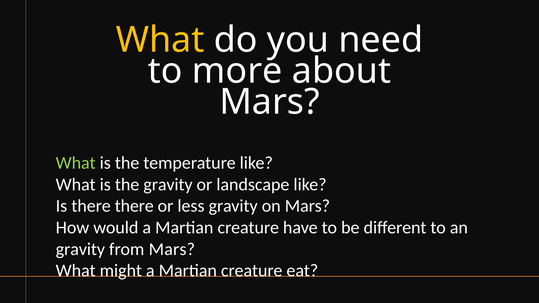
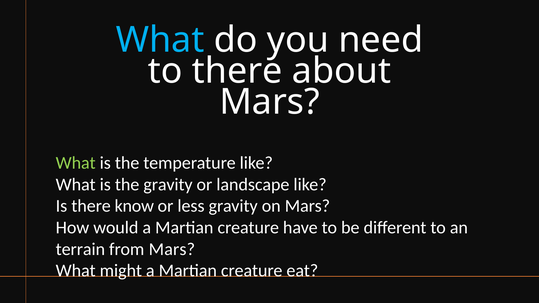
What at (160, 40) colour: yellow -> light blue
to more: more -> there
there there: there -> know
gravity at (80, 249): gravity -> terrain
